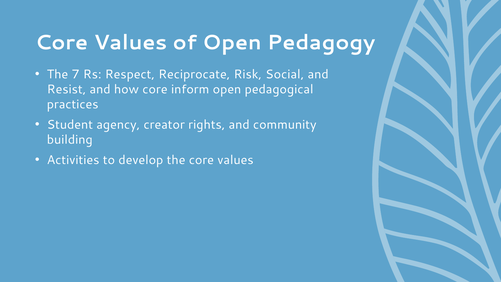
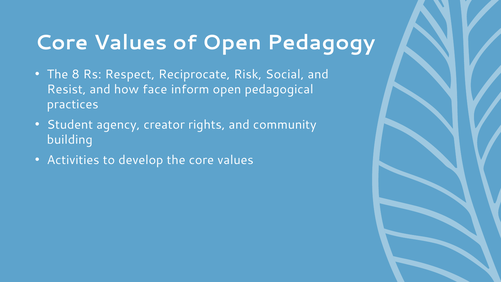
7: 7 -> 8
how core: core -> face
